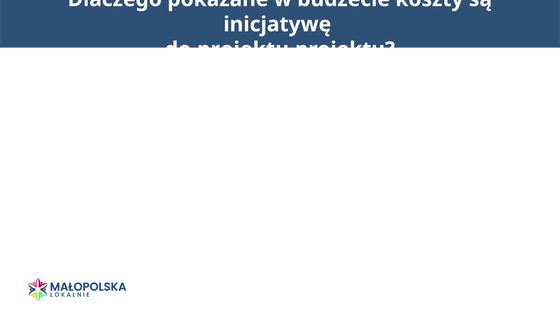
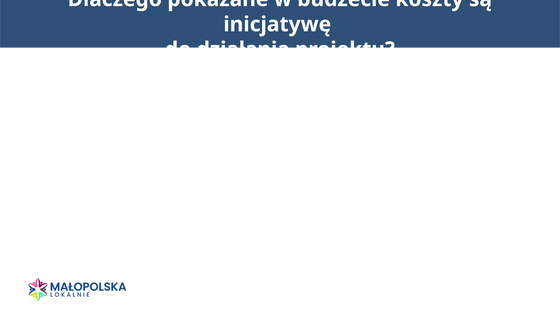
do projektu: projektu -> działania
